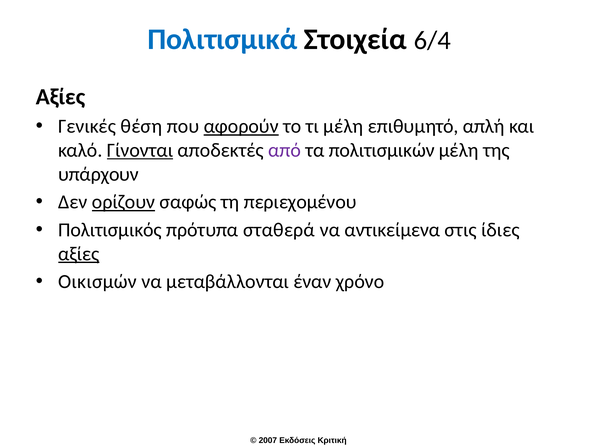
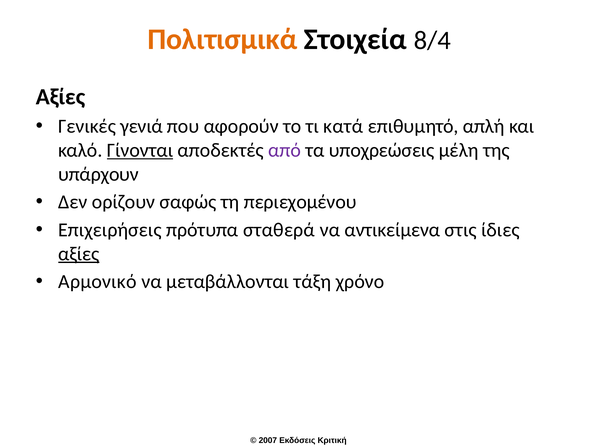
Πολιτισμικά colour: blue -> orange
6/4: 6/4 -> 8/4
θέση: θέση -> γενιά
αφορούν underline: present -> none
τι μέλη: μέλη -> κατά
πολιτισμικών: πολιτισμικών -> υποχρεώσεις
ορίζουν underline: present -> none
Πολιτισμικός: Πολιτισμικός -> Επιχειρήσεις
Οικισμών: Οικισμών -> Αρμονικό
έναν: έναν -> τάξη
